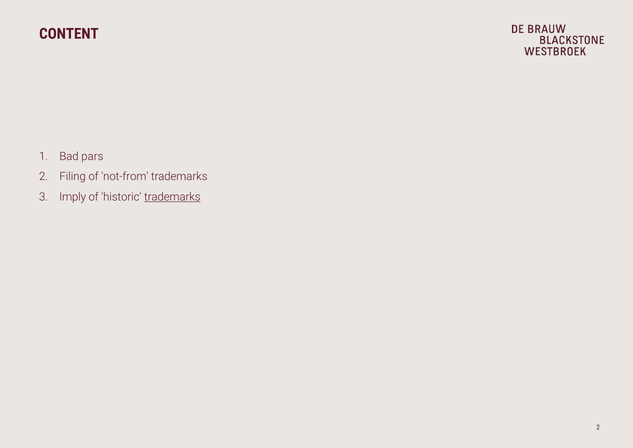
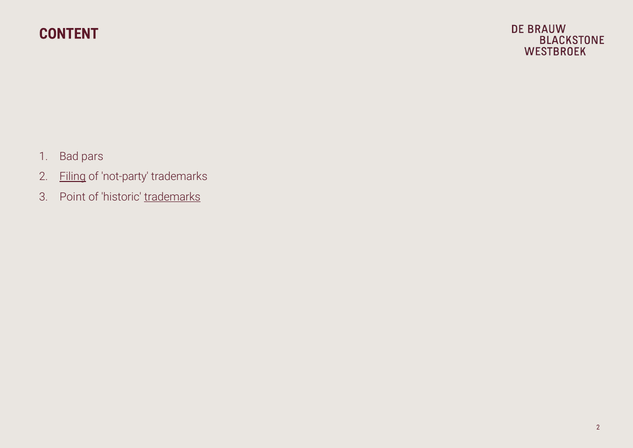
Filing underline: none -> present
not-from: not-from -> not-party
Imply: Imply -> Point
